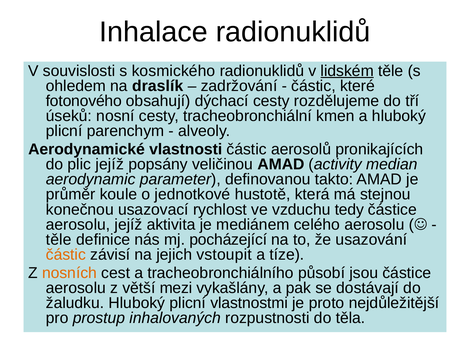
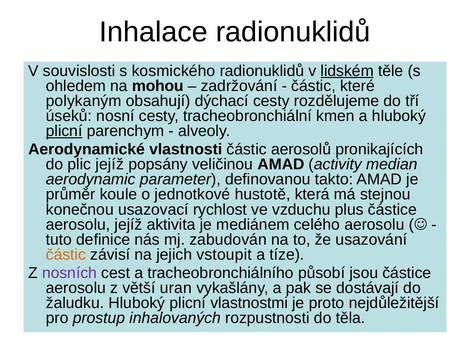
draslík: draslík -> mohou
fotonového: fotonového -> polykaným
plicní at (64, 131) underline: none -> present
tedy: tedy -> plus
těle at (59, 239): těle -> tuto
pocházející: pocházející -> zabudován
nosních colour: orange -> purple
mezi: mezi -> uran
